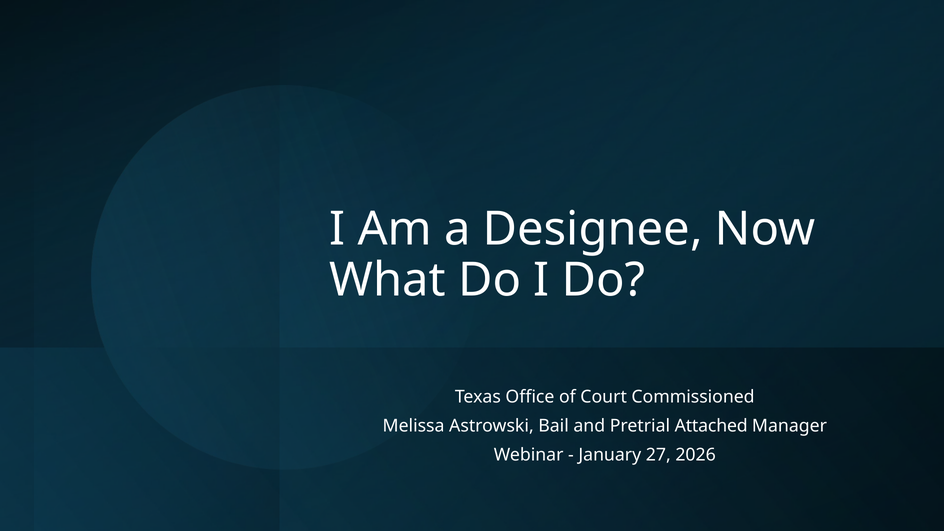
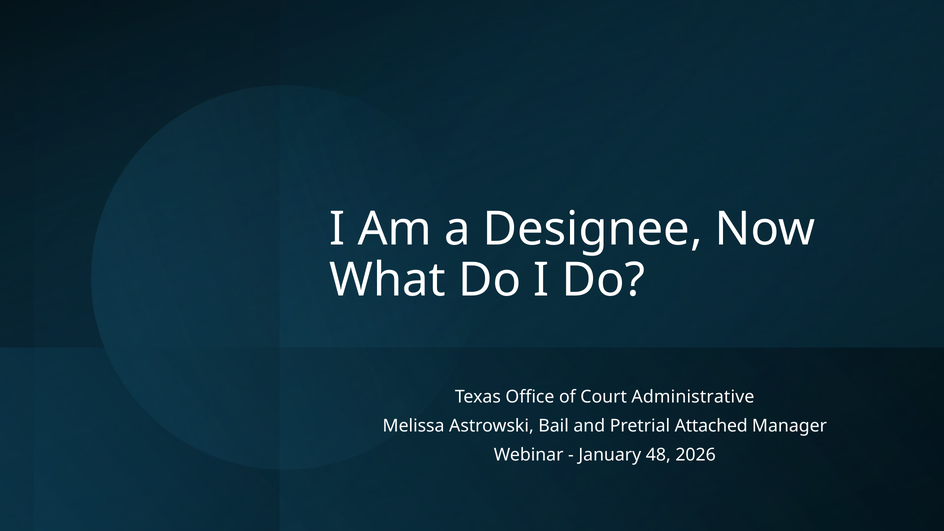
Commissioned: Commissioned -> Administrative
27: 27 -> 48
